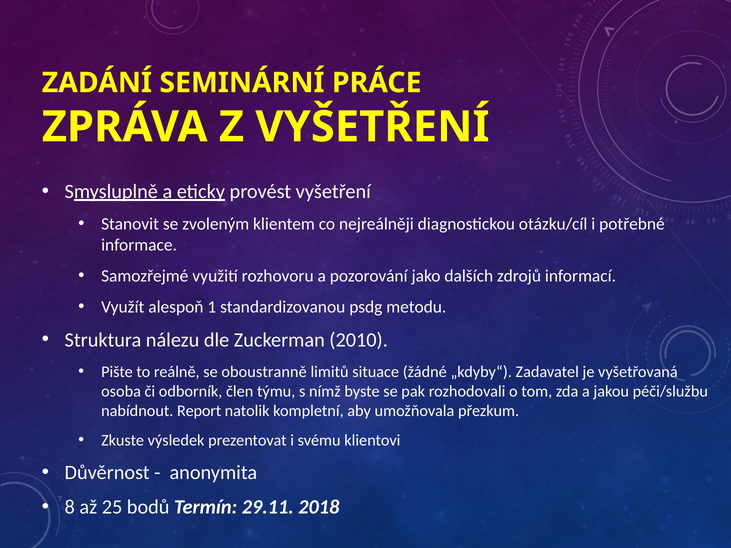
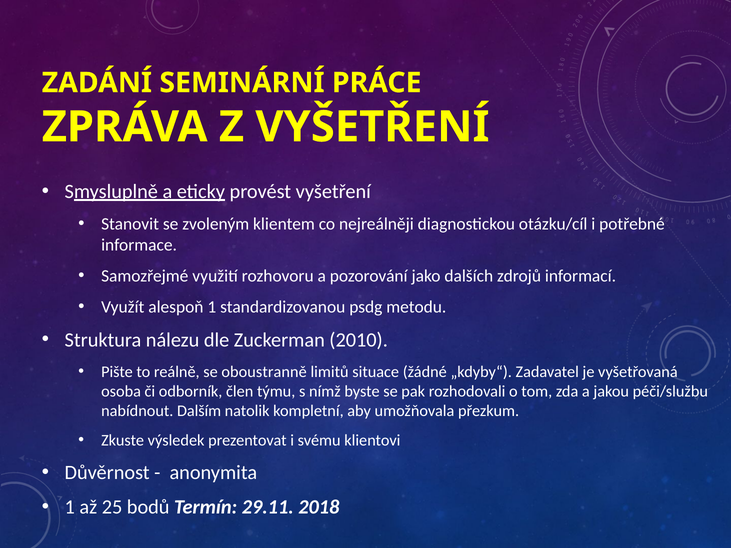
Report: Report -> Dalším
8 at (70, 507): 8 -> 1
